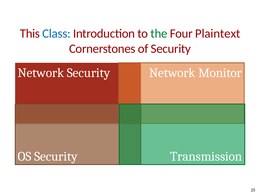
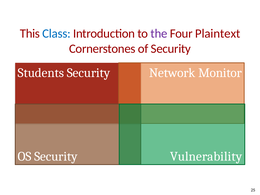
the colour: green -> purple
Network at (41, 73): Network -> Students
Transmission: Transmission -> Vulnerability
